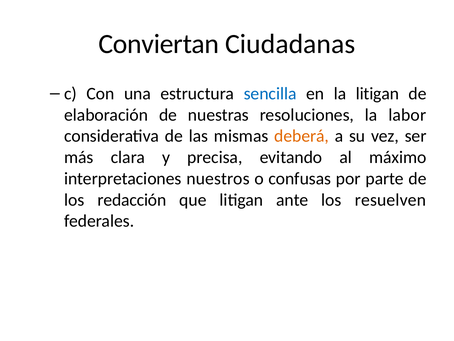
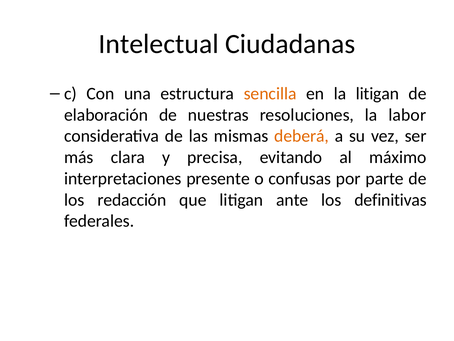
Conviertan: Conviertan -> Intelectual
sencilla colour: blue -> orange
nuestros: nuestros -> presente
resuelven: resuelven -> definitivas
